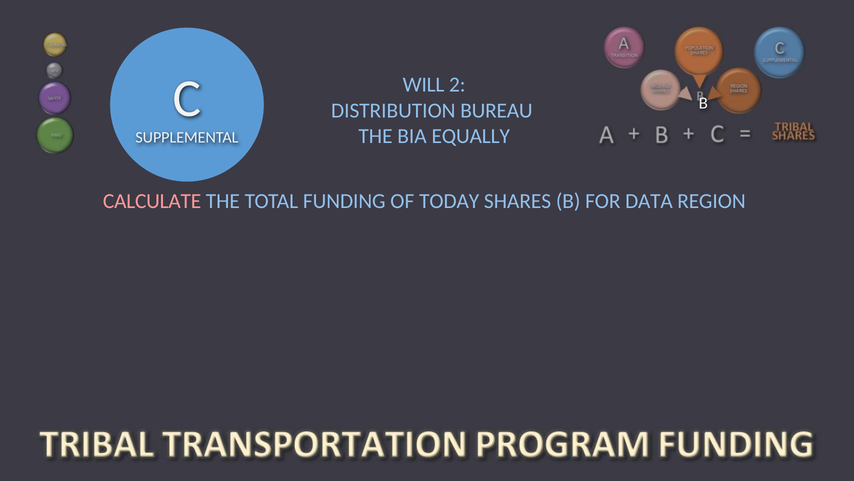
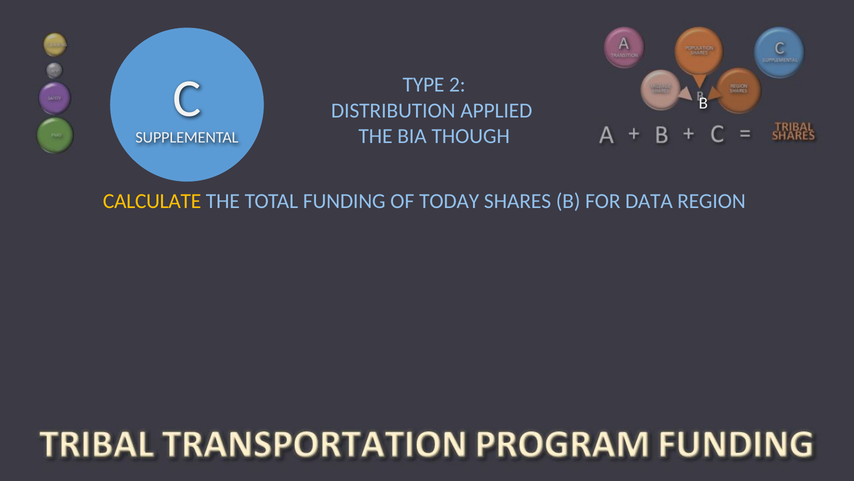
WILL: WILL -> TYPE
BUREAU: BUREAU -> APPLIED
EQUALLY: EQUALLY -> THOUGH
CALCULATE colour: pink -> yellow
